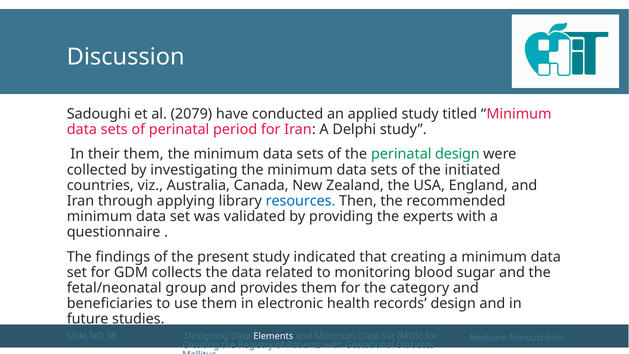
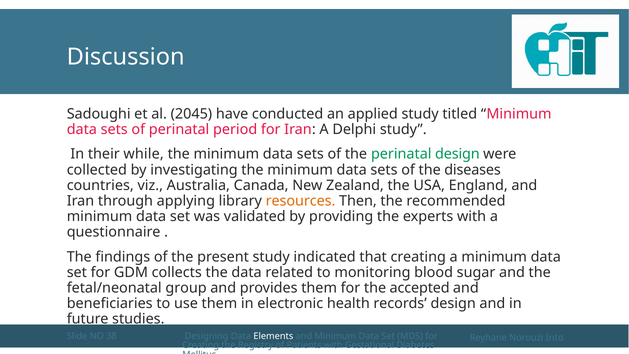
2079: 2079 -> 2045
their them: them -> while
initiated: initiated -> diseases
resources colour: blue -> orange
category: category -> accepted
